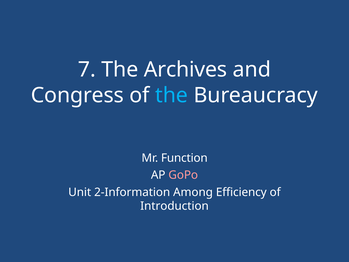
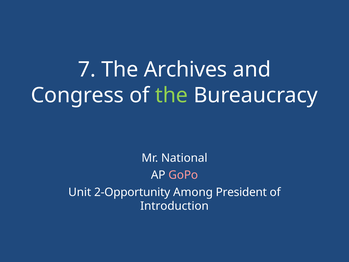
the at (172, 95) colour: light blue -> light green
Function: Function -> National
2-Information: 2-Information -> 2-Opportunity
Efficiency: Efficiency -> President
